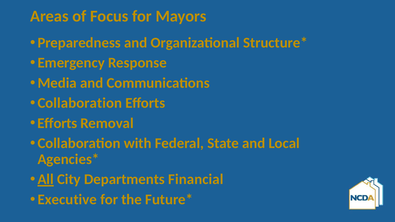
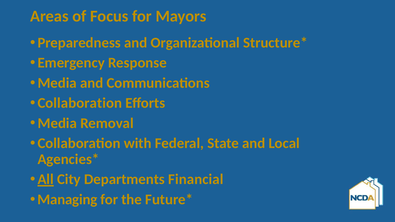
Efforts at (57, 123): Efforts -> Media
Executive: Executive -> Managing
